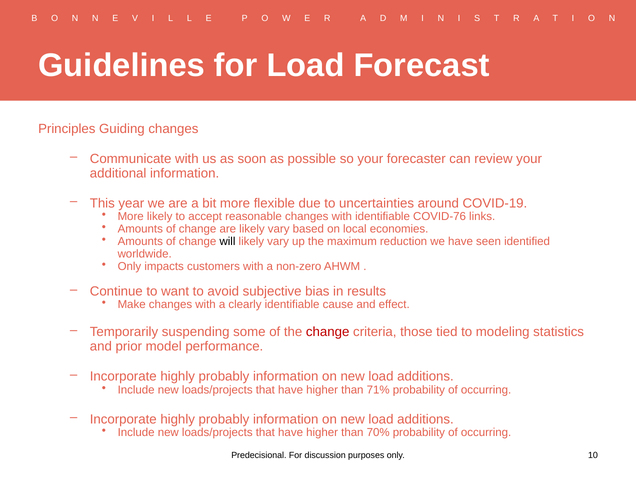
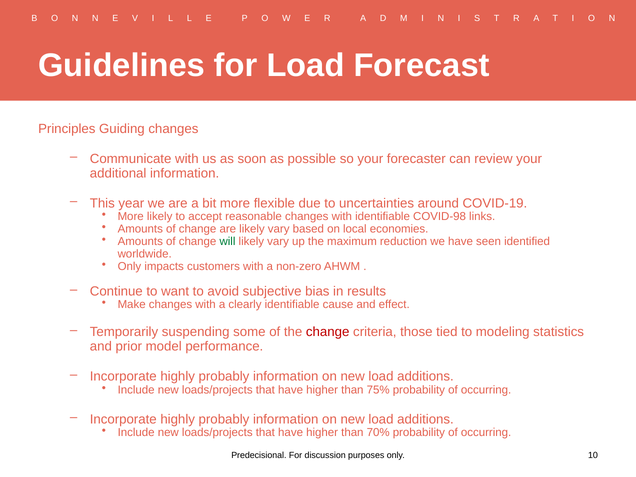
COVID-76: COVID-76 -> COVID-98
will colour: black -> green
71%: 71% -> 75%
